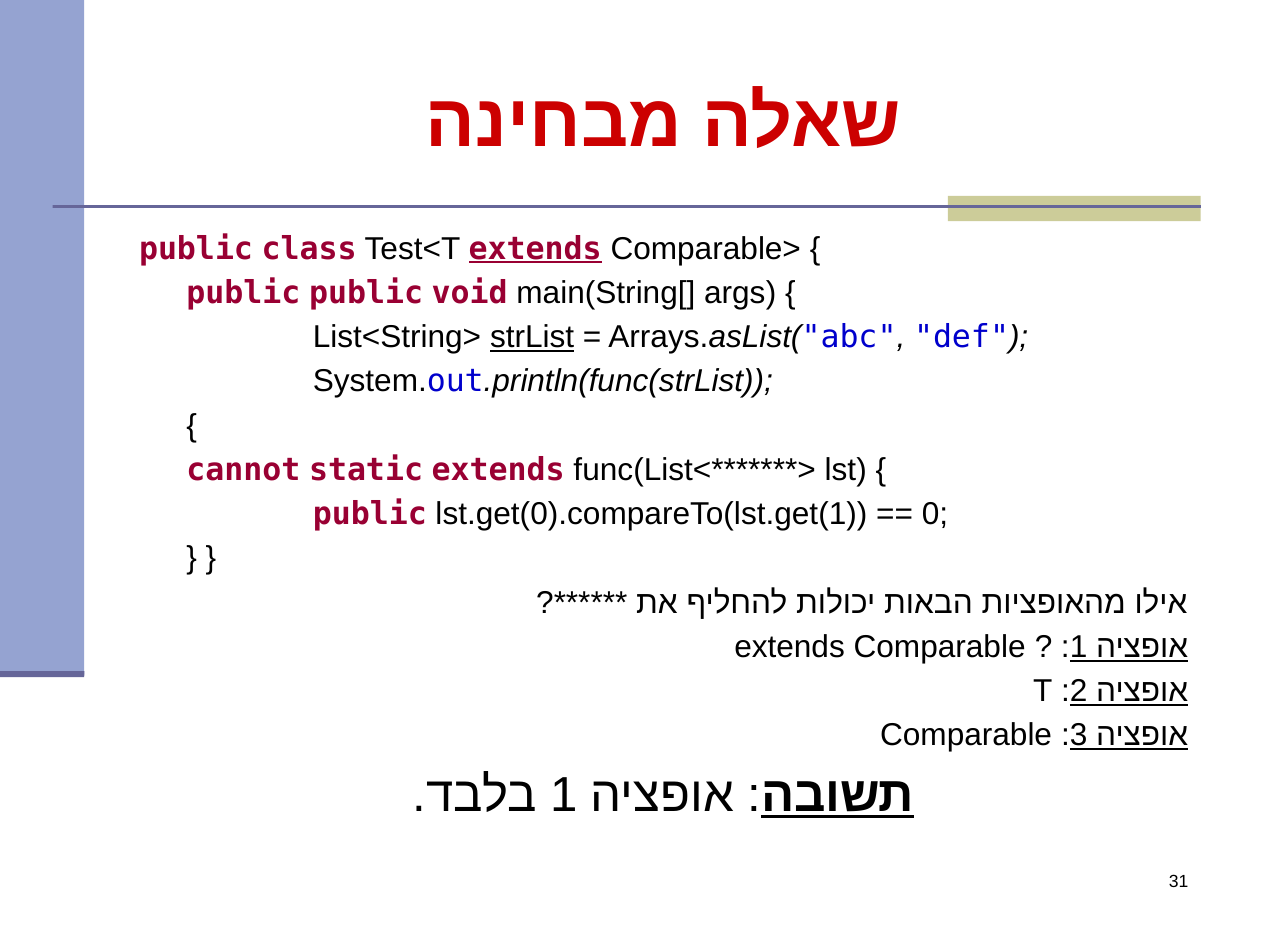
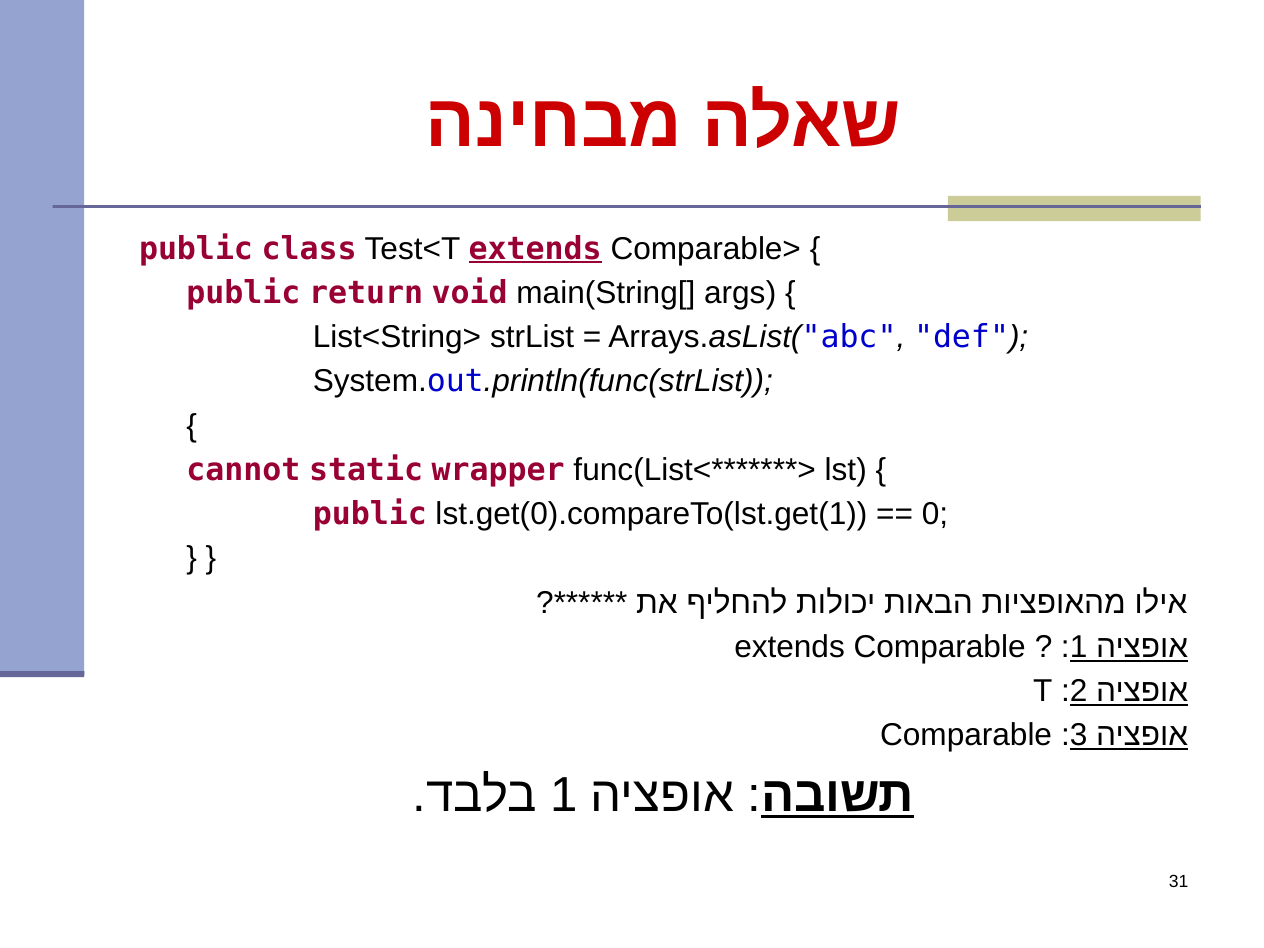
public public: public -> return
strList underline: present -> none
static extends: extends -> wrapper
